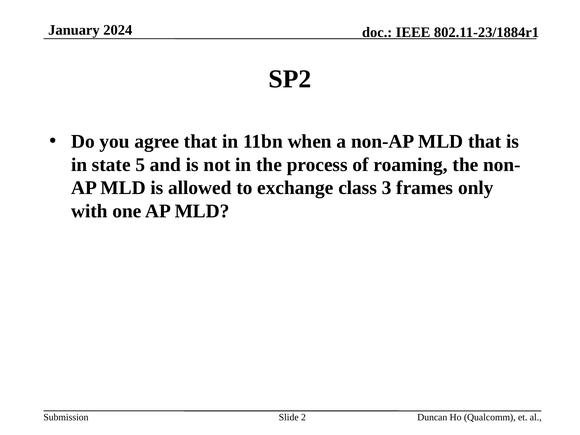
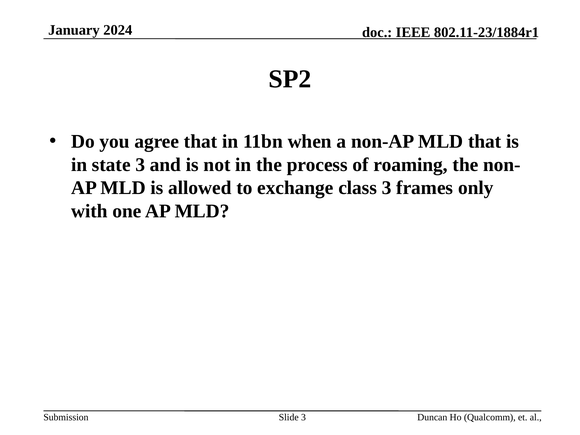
state 5: 5 -> 3
Slide 2: 2 -> 3
